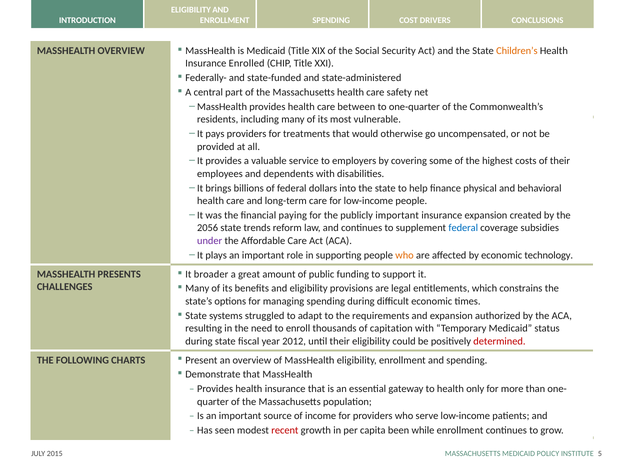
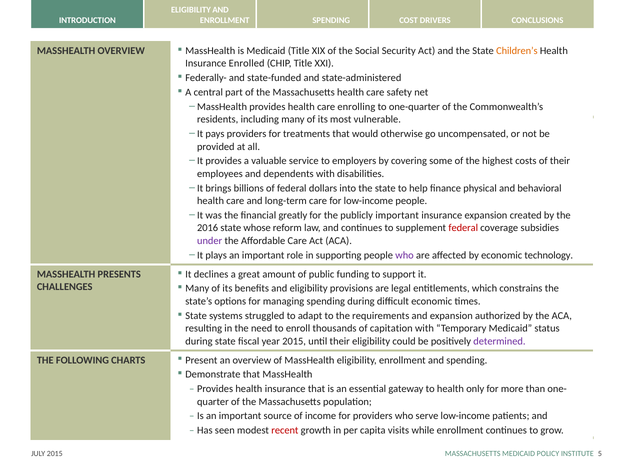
between: between -> enrolling
paying: paying -> greatly
2056: 2056 -> 2016
trends: trends -> whose
federal at (463, 228) colour: blue -> red
who at (405, 255) colour: orange -> purple
broader: broader -> declines
year 2012: 2012 -> 2015
determined colour: red -> purple
been: been -> visits
